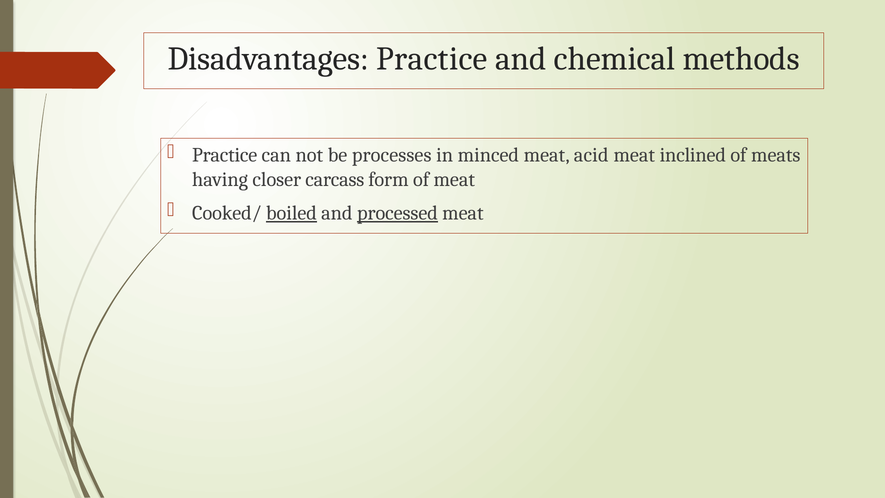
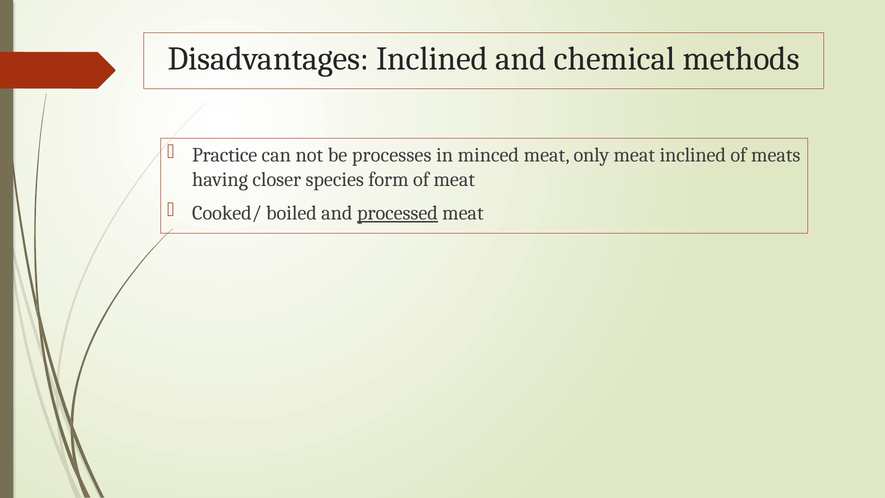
Disadvantages Practice: Practice -> Inclined
acid: acid -> only
carcass: carcass -> species
boiled underline: present -> none
